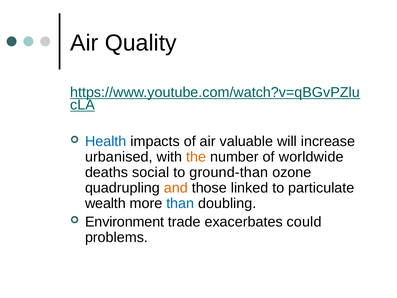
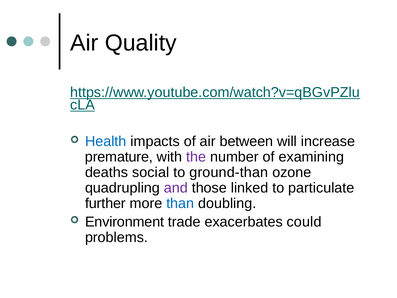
valuable: valuable -> between
urbanised: urbanised -> premature
the colour: orange -> purple
worldwide: worldwide -> examining
and colour: orange -> purple
wealth: wealth -> further
